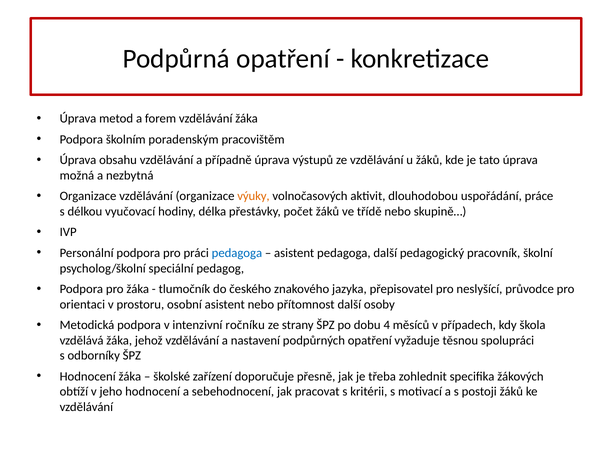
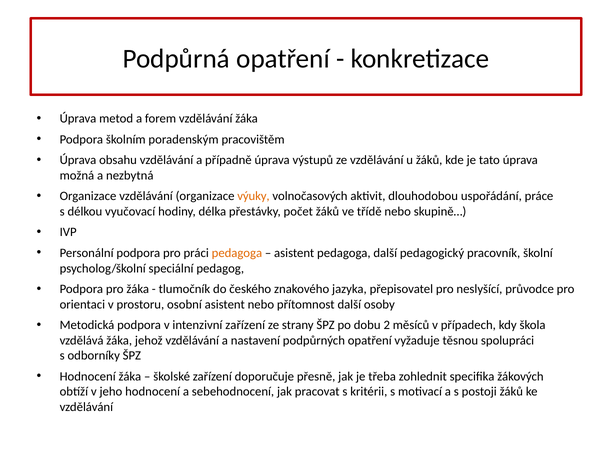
pedagoga at (237, 253) colour: blue -> orange
intenzivní ročníku: ročníku -> zařízení
4: 4 -> 2
